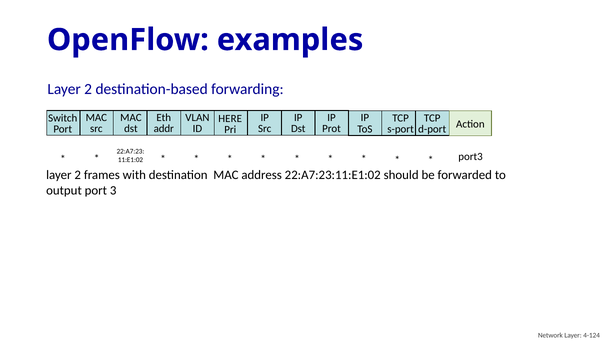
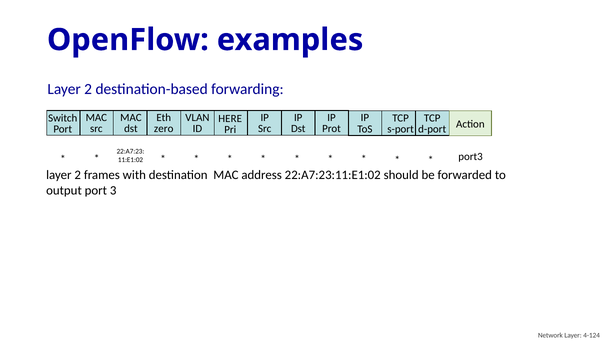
addr: addr -> zero
